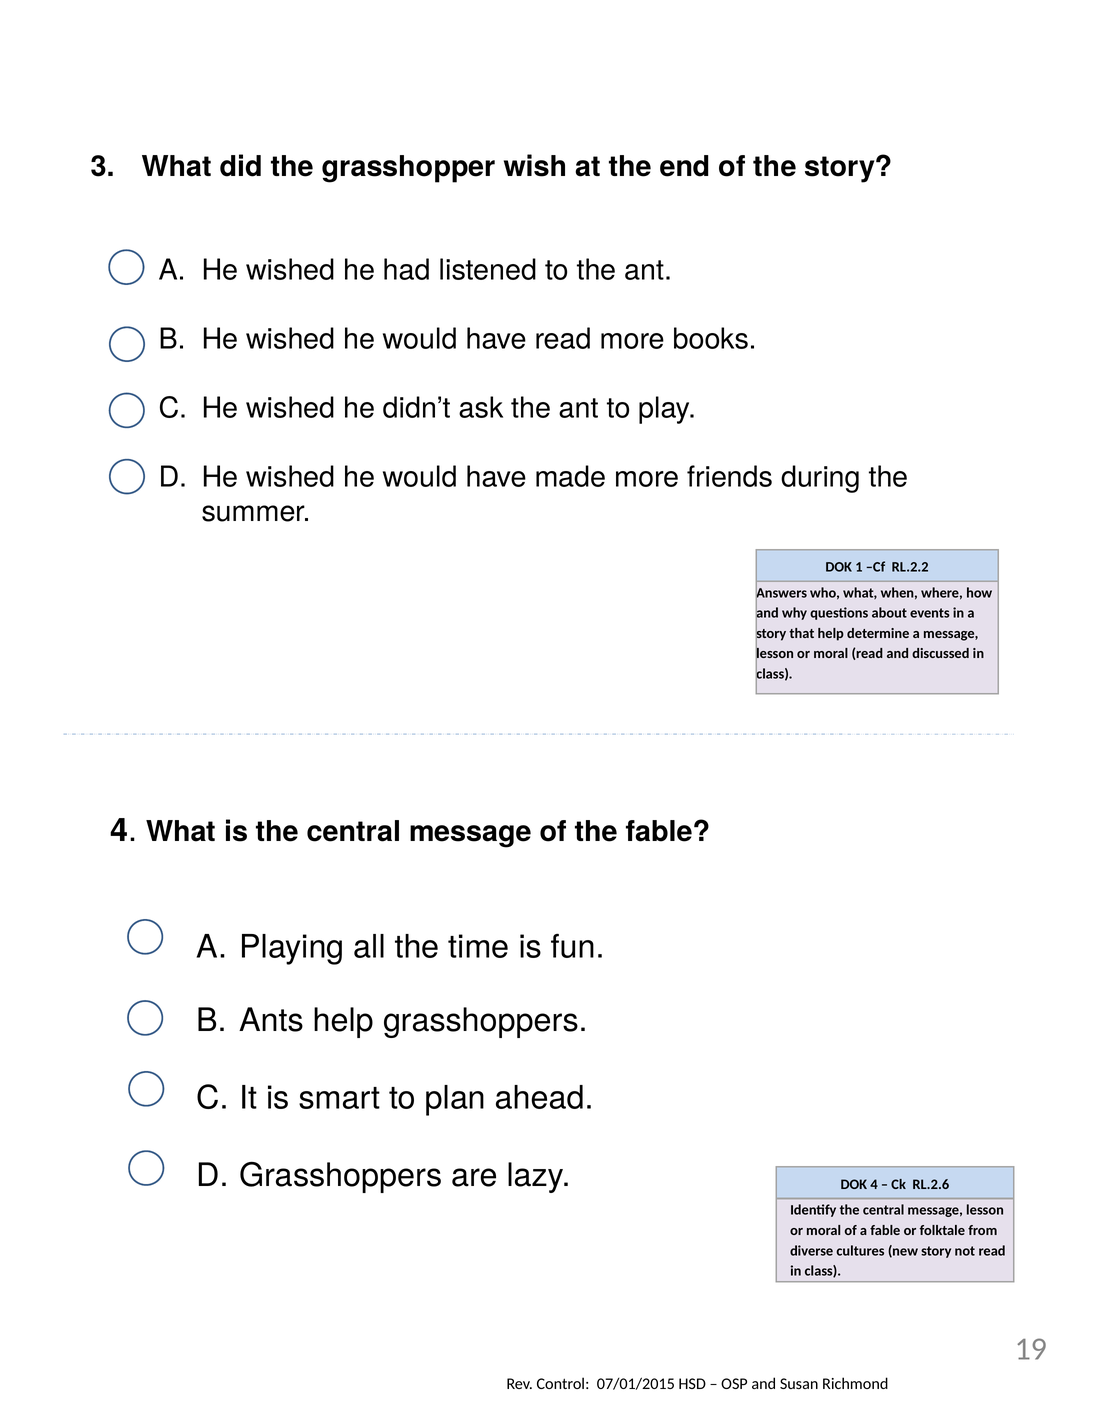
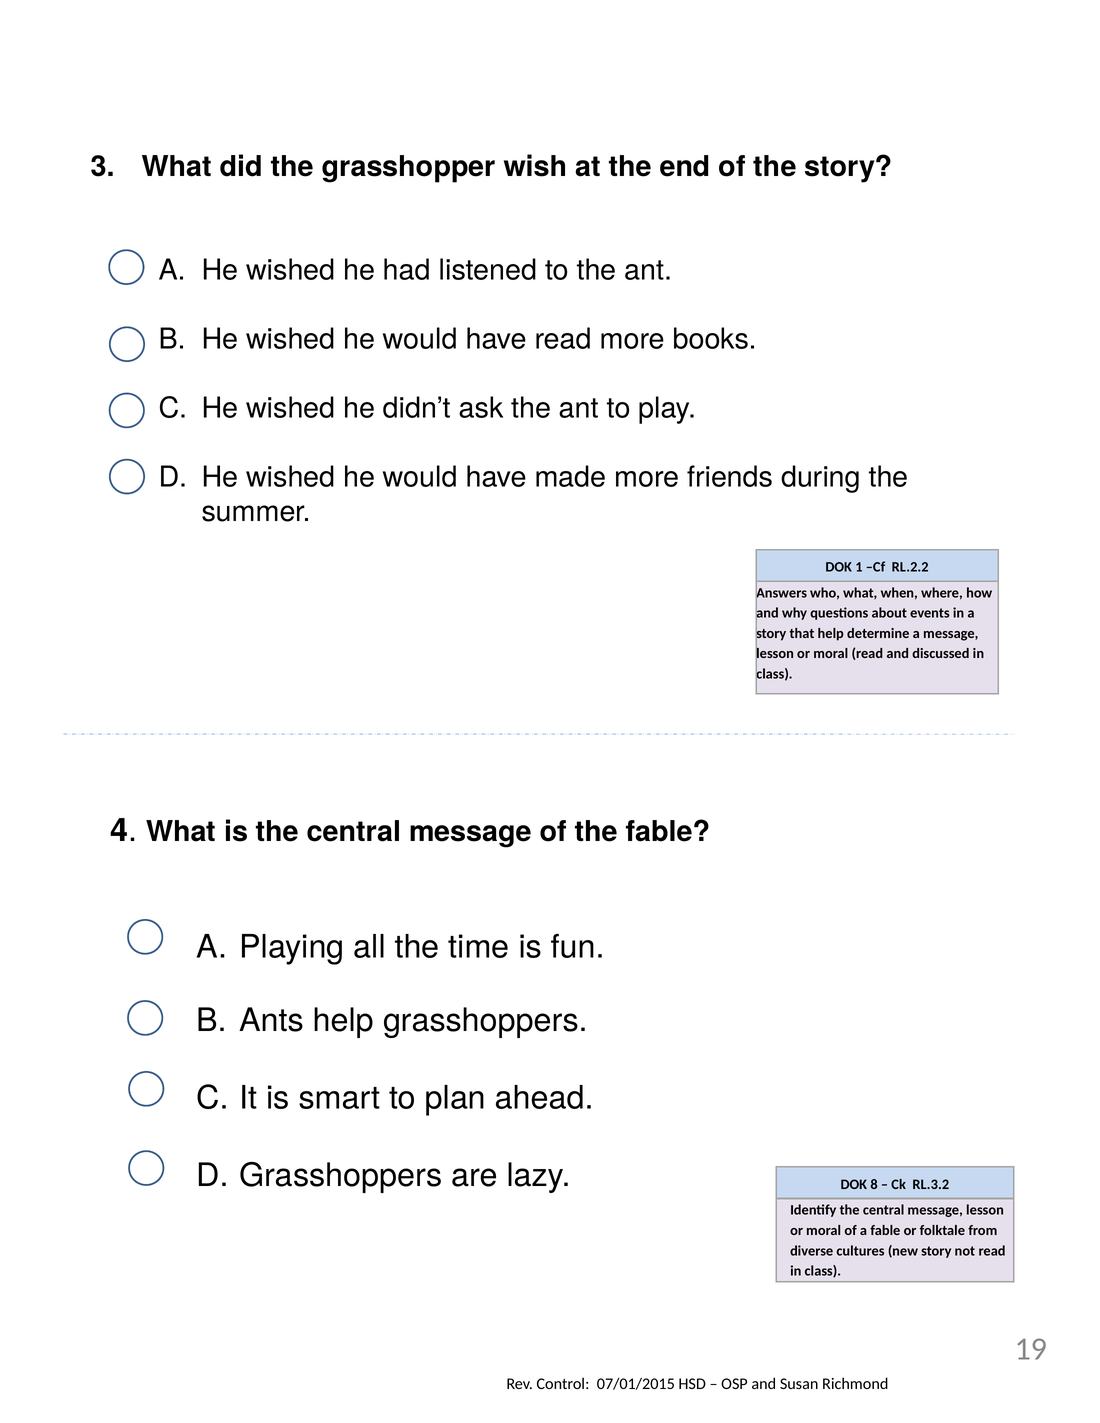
DOK 4: 4 -> 8
RL.2.6: RL.2.6 -> RL.3.2
